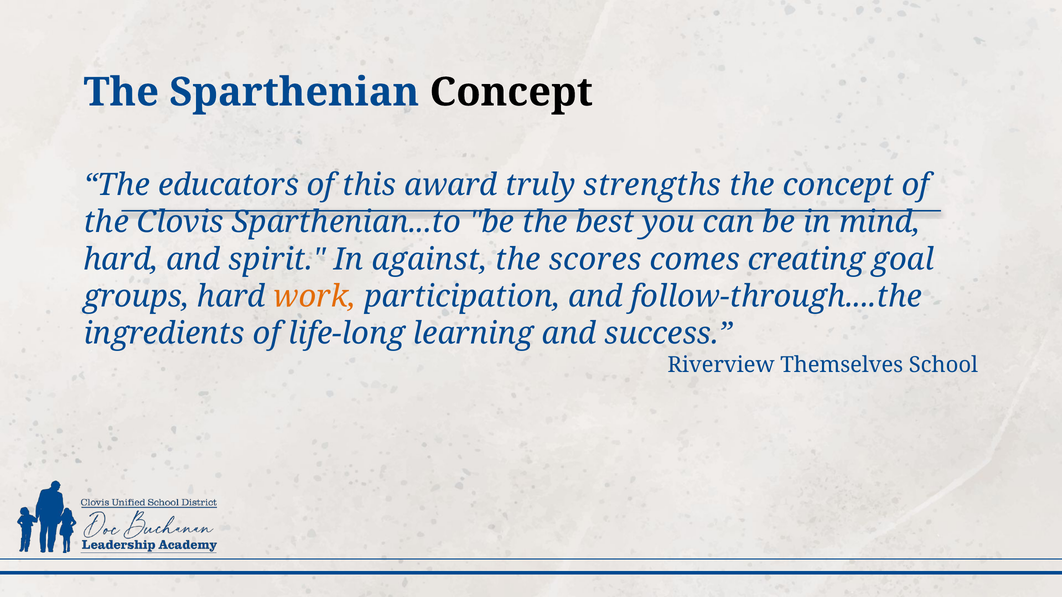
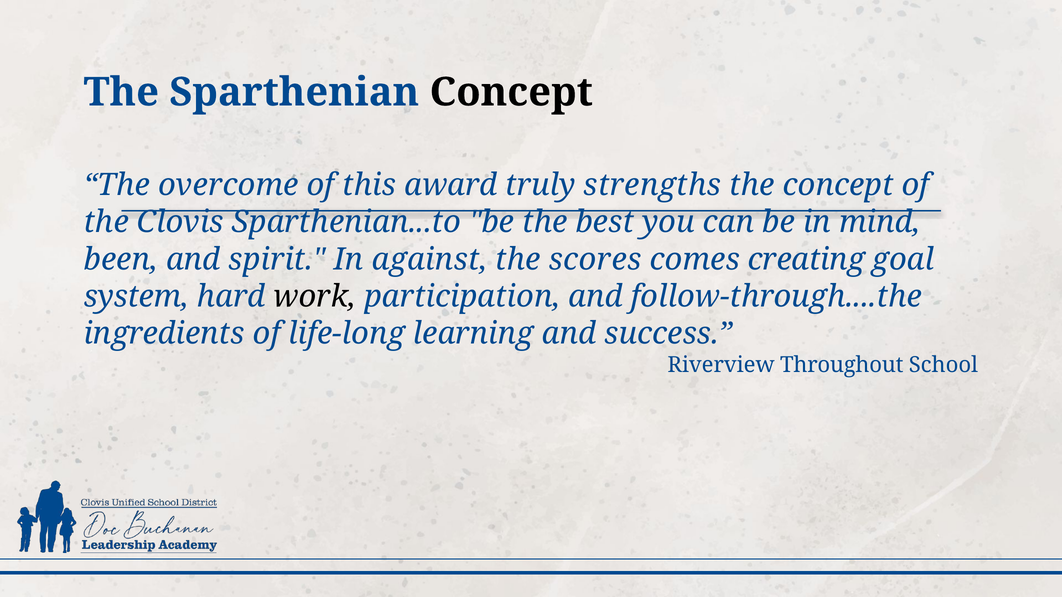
educators: educators -> overcome
hard at (121, 260): hard -> been
groups: groups -> system
work colour: orange -> black
Themselves: Themselves -> Throughout
